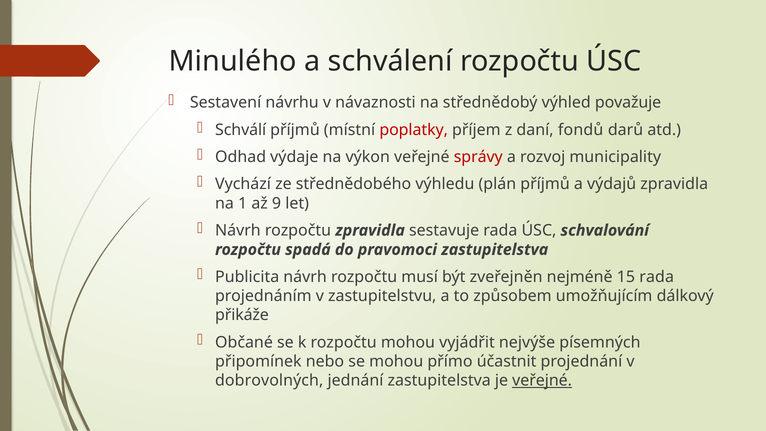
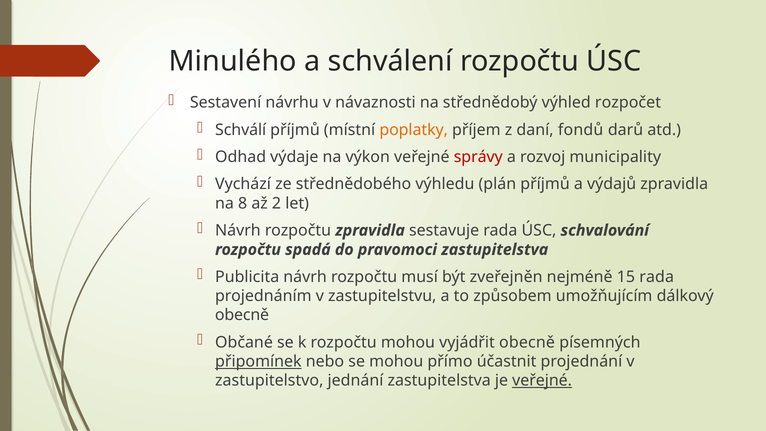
považuje: považuje -> rozpočet
poplatky colour: red -> orange
1: 1 -> 8
9: 9 -> 2
přikáže at (242, 315): přikáže -> obecně
vyjádřit nejvýše: nejvýše -> obecně
připomínek underline: none -> present
dobrovolných: dobrovolných -> zastupitelstvo
